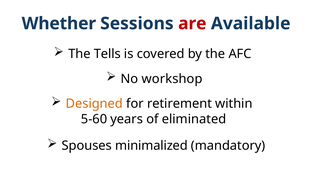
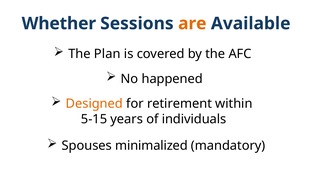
are colour: red -> orange
Tells: Tells -> Plan
workshop: workshop -> happened
5-60: 5-60 -> 5-15
eliminated: eliminated -> individuals
